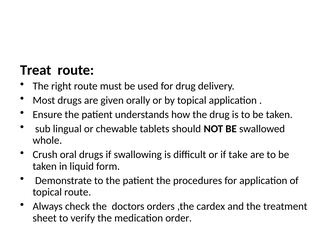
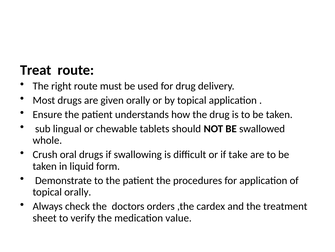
topical route: route -> orally
order: order -> value
